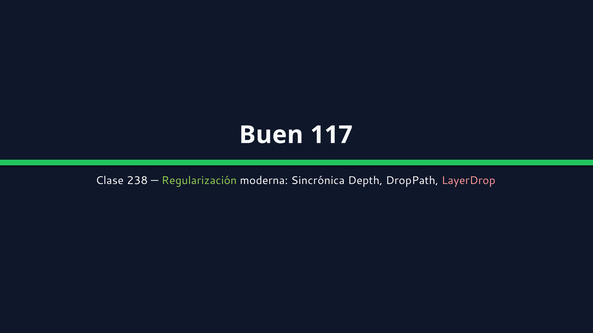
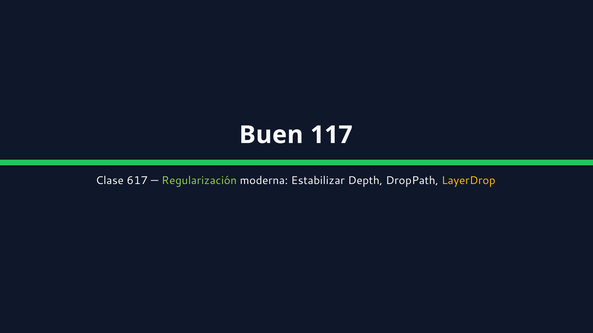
238: 238 -> 617
Sincrónica: Sincrónica -> Estabilizar
LayerDrop colour: pink -> yellow
